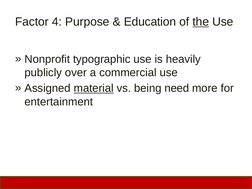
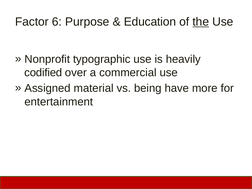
4: 4 -> 6
publicly: publicly -> codified
material underline: present -> none
need: need -> have
